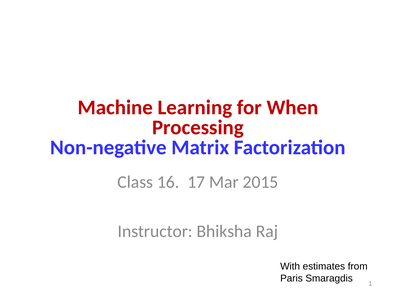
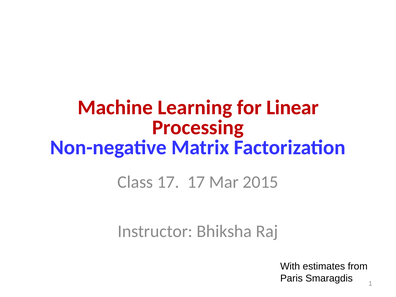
When: When -> Linear
Class 16: 16 -> 17
